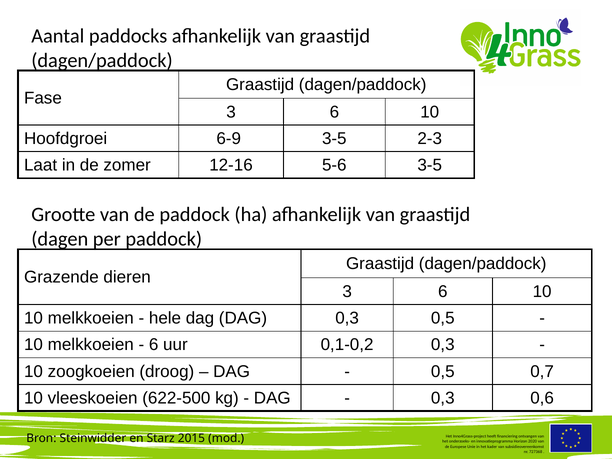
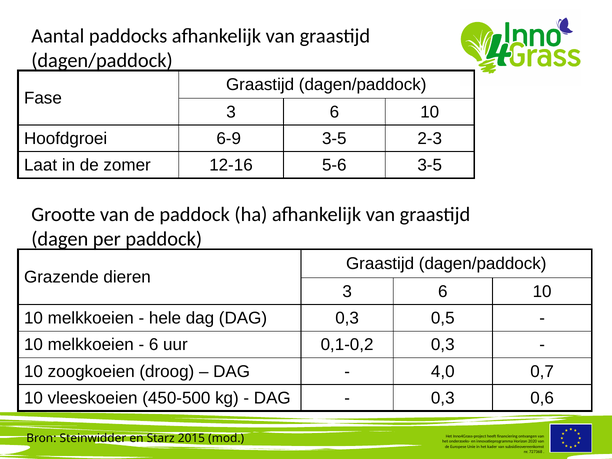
0,5 at (443, 371): 0,5 -> 4,0
622-500: 622-500 -> 450-500
